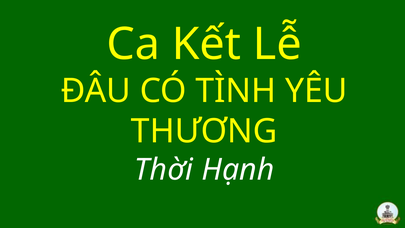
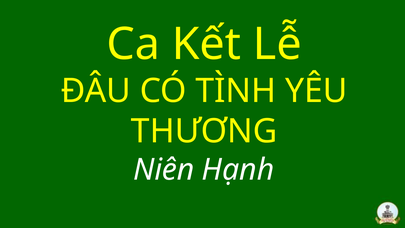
Thời: Thời -> Niên
